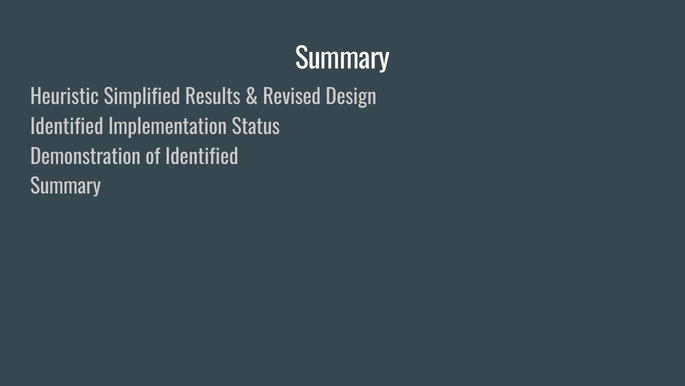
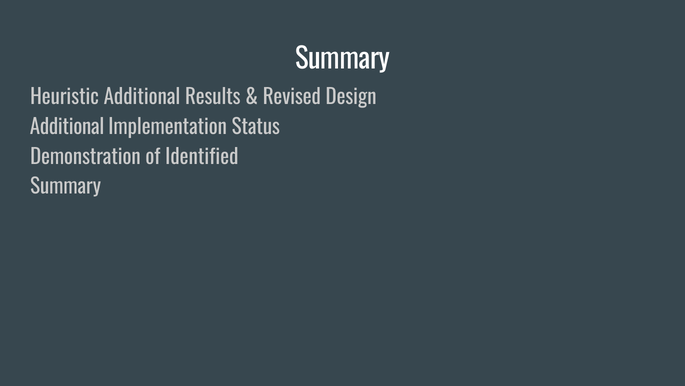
Heuristic Simplified: Simplified -> Additional
Identified at (67, 127): Identified -> Additional
